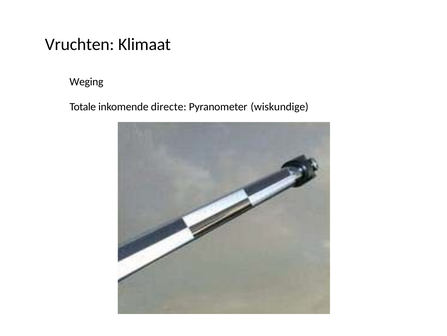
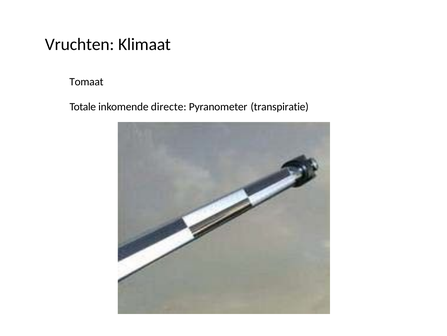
Weging: Weging -> Tomaat
wiskundige: wiskundige -> transpiratie
